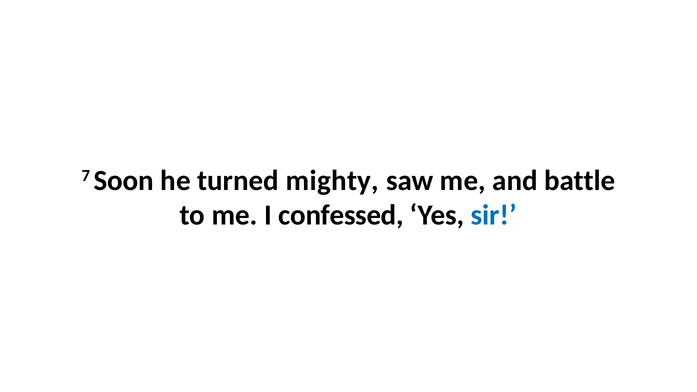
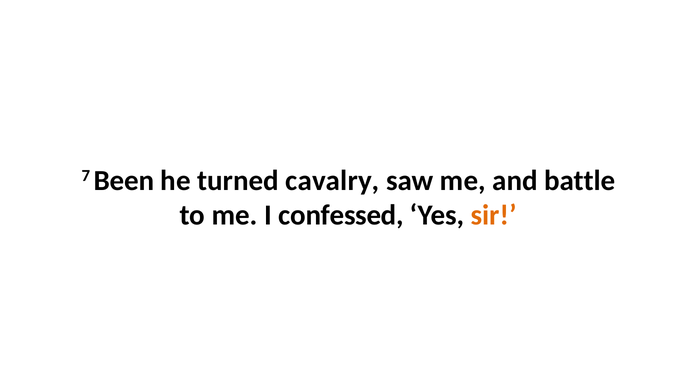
Soon: Soon -> Been
mighty: mighty -> cavalry
sir colour: blue -> orange
